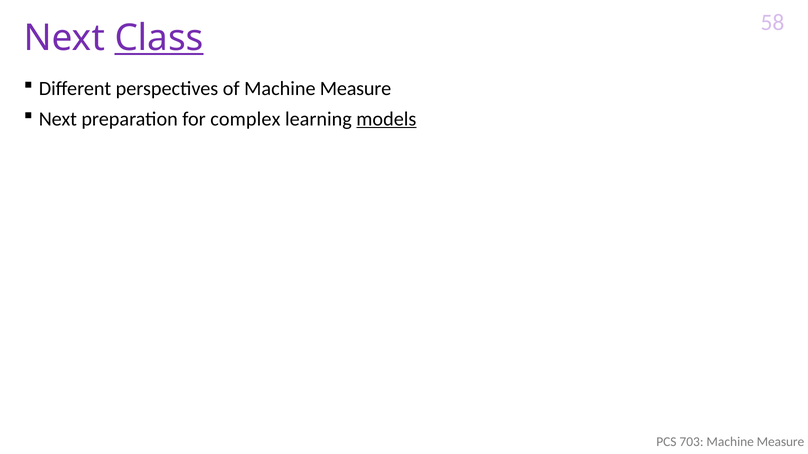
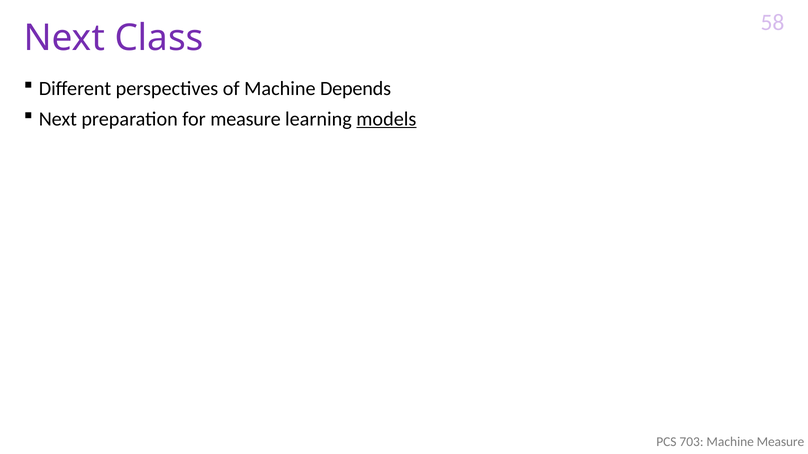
Class underline: present -> none
of Machine Measure: Measure -> Depends
for complex: complex -> measure
